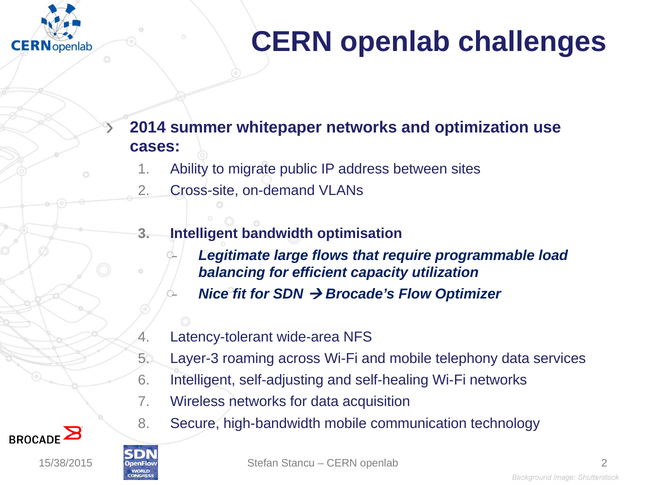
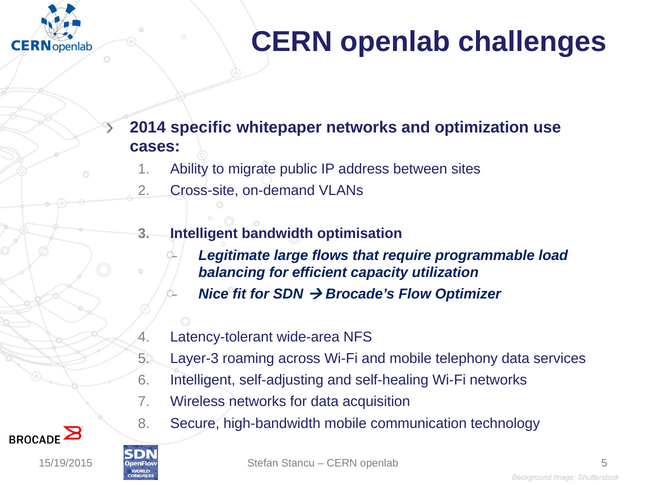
summer: summer -> specific
15/38/2015: 15/38/2015 -> 15/19/2015
openlab 2: 2 -> 5
